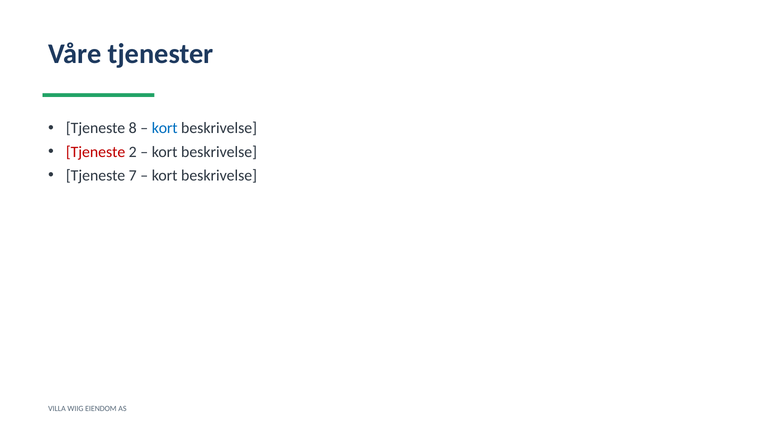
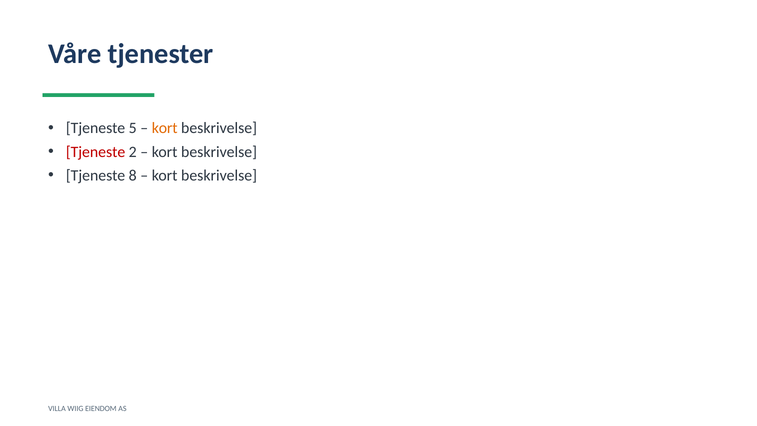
8: 8 -> 5
kort at (165, 128) colour: blue -> orange
7: 7 -> 8
